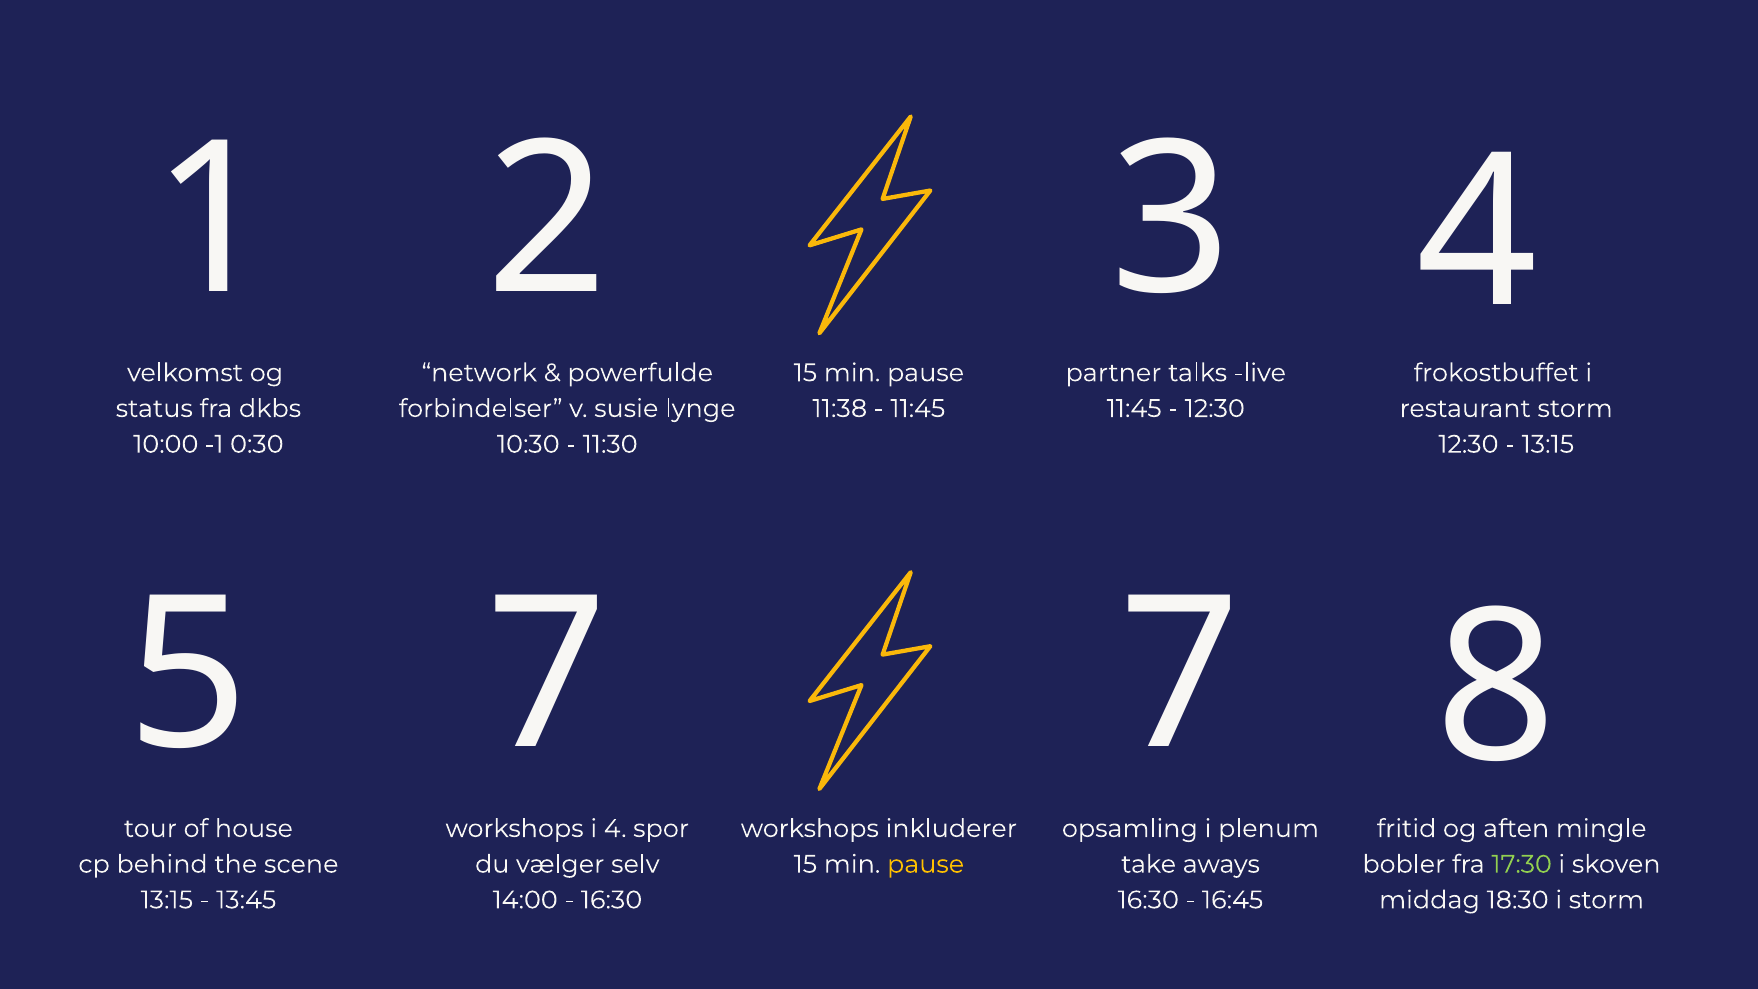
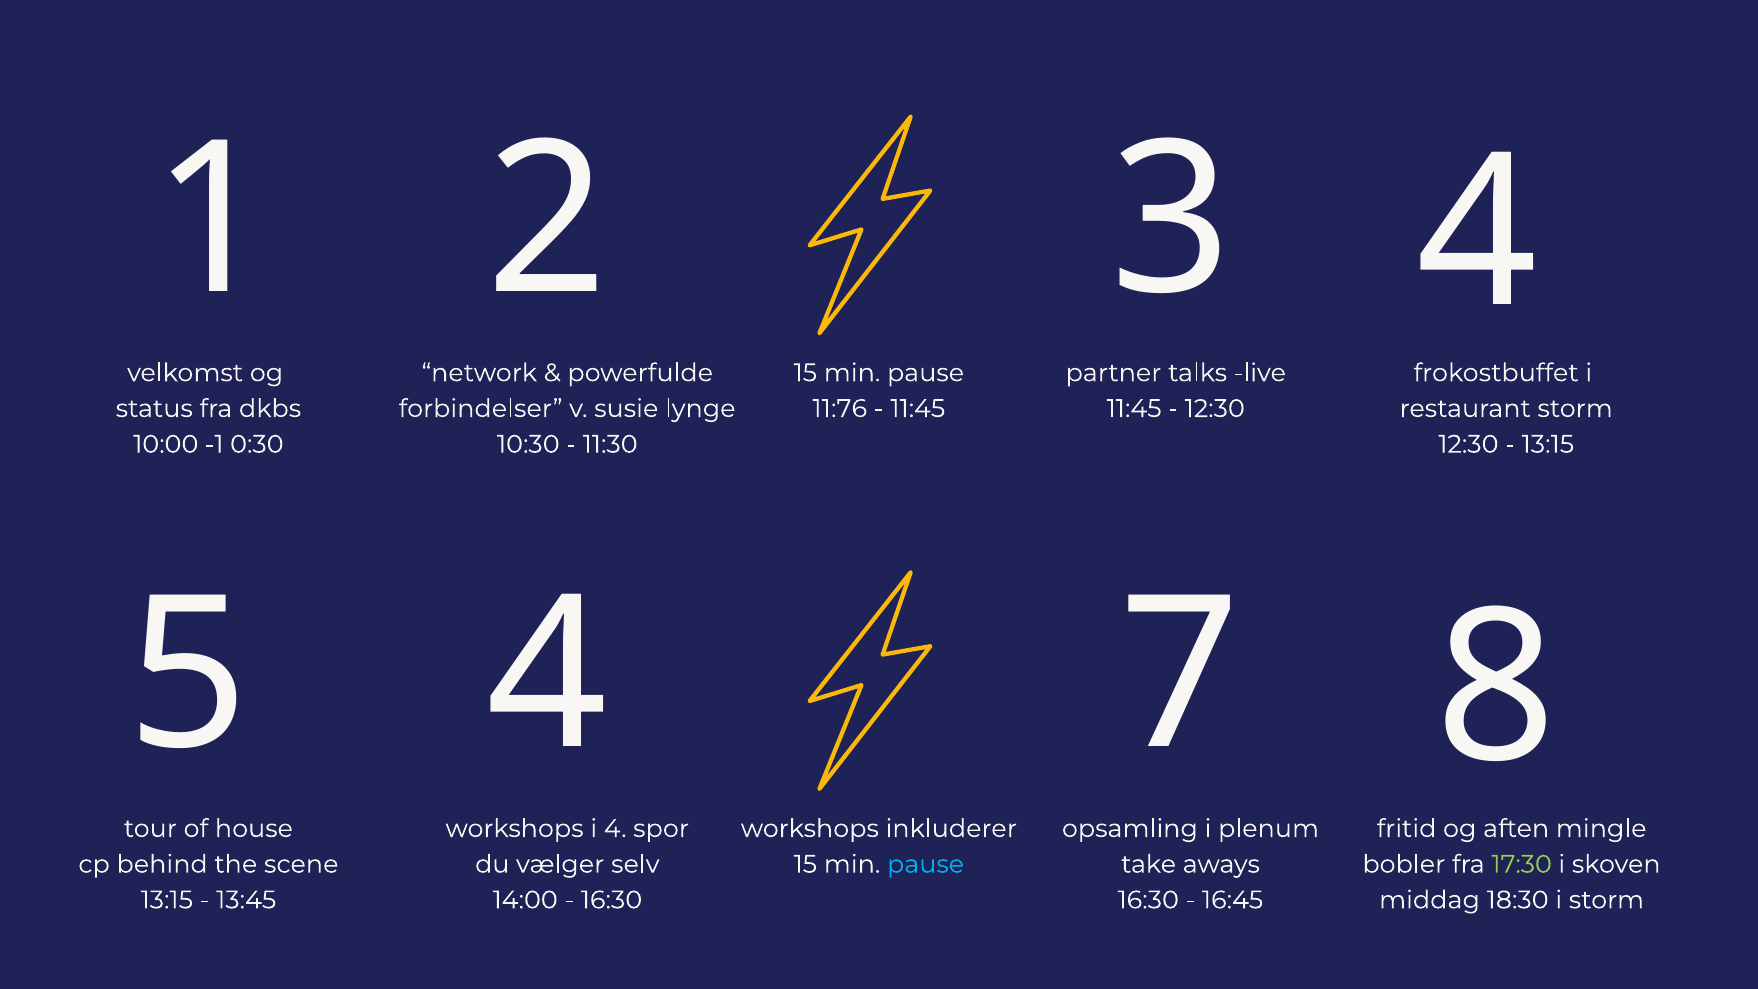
11:38: 11:38 -> 11:76
5 7: 7 -> 4
pause at (926, 864) colour: yellow -> light blue
